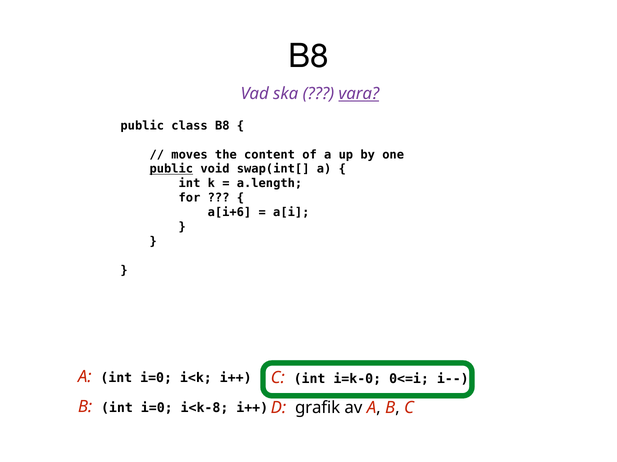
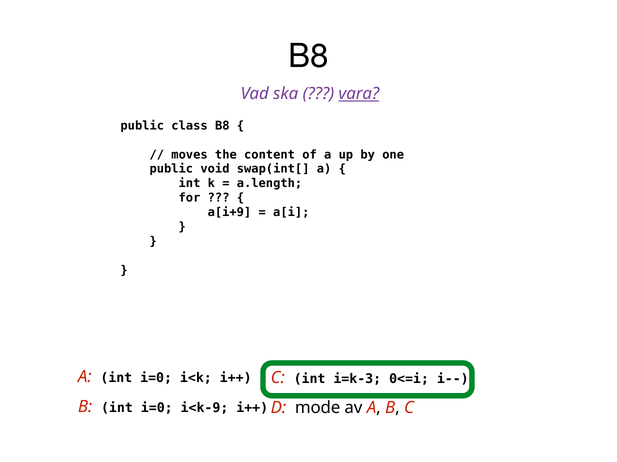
public at (171, 169) underline: present -> none
a[i+6: a[i+6 -> a[i+9
i=k-0: i=k-0 -> i=k-3
i<k-8: i<k-8 -> i<k-9
grafik: grafik -> mode
